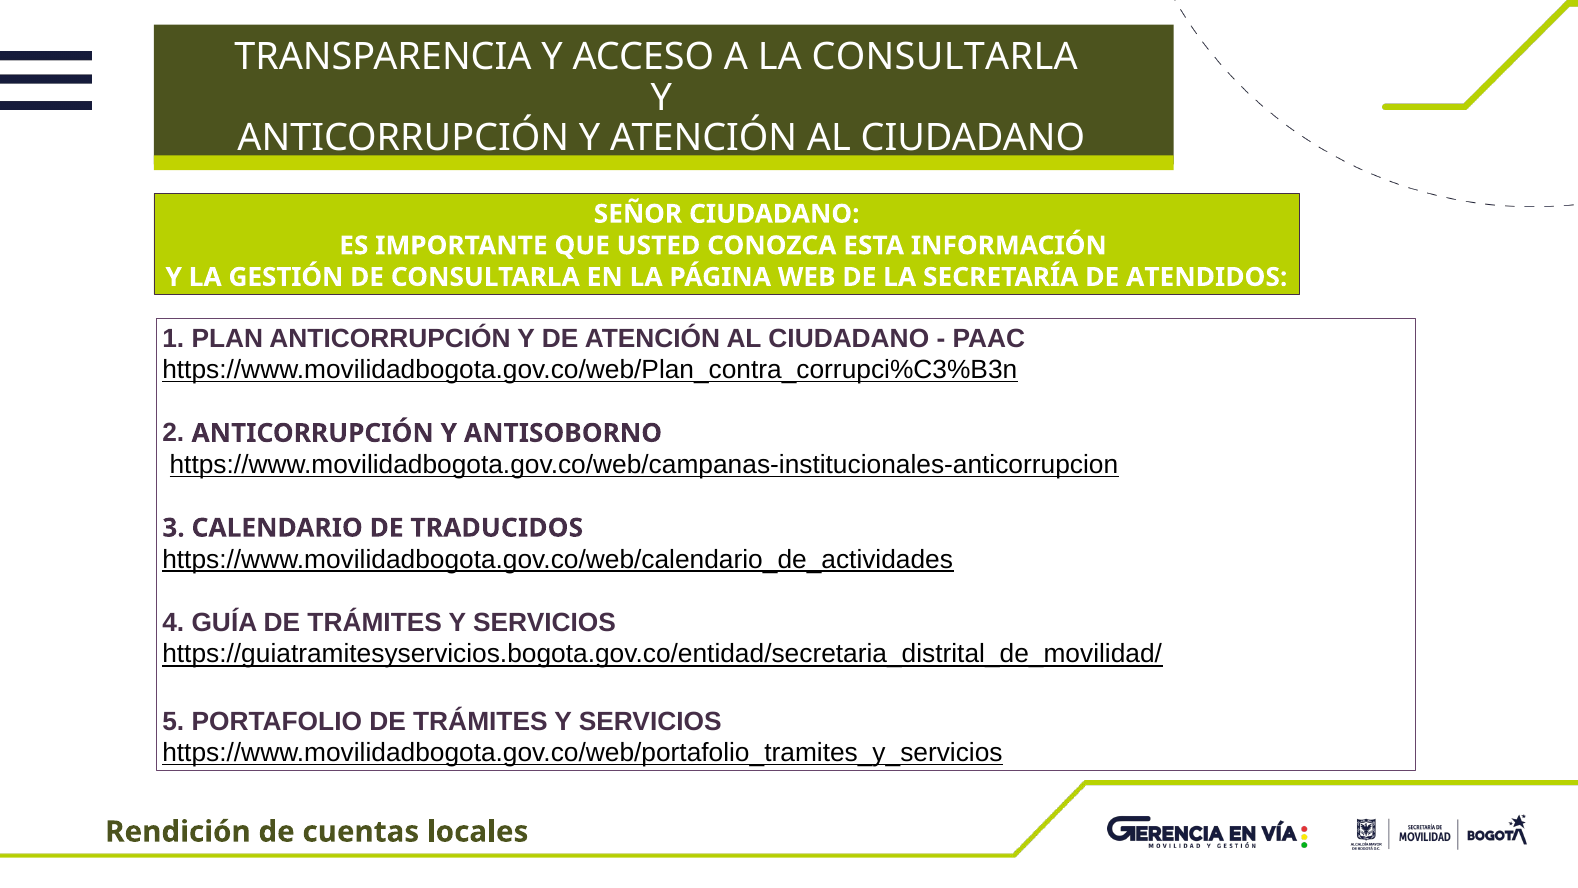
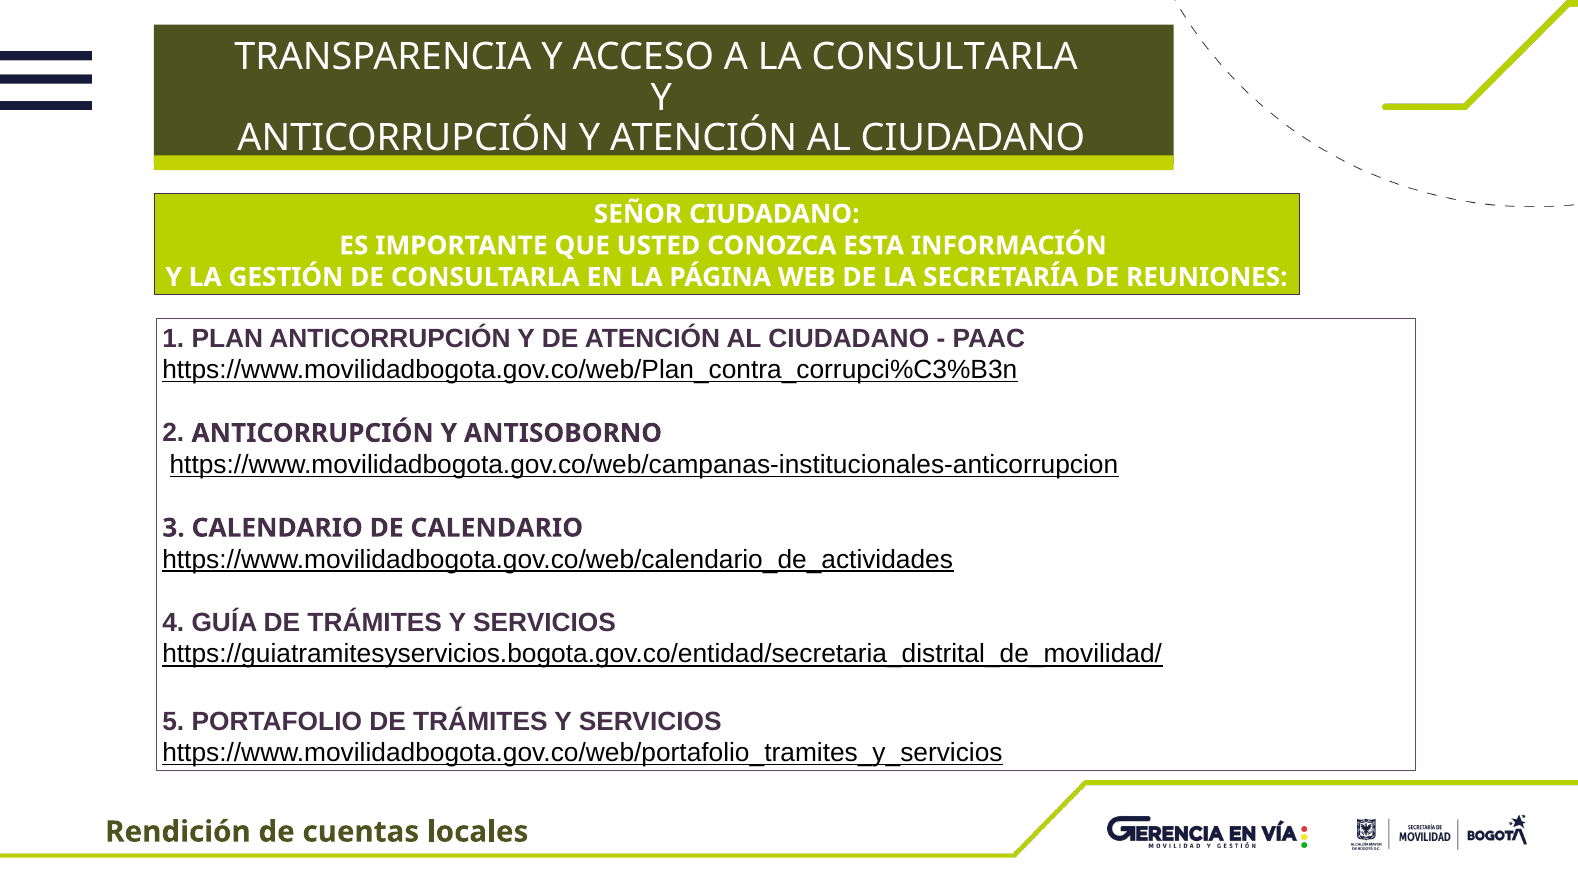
ATENDIDOS: ATENDIDOS -> REUNIONES
DE TRADUCIDOS: TRADUCIDOS -> CALENDARIO
